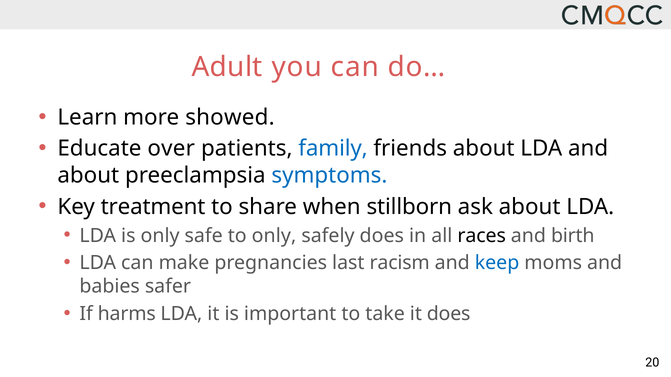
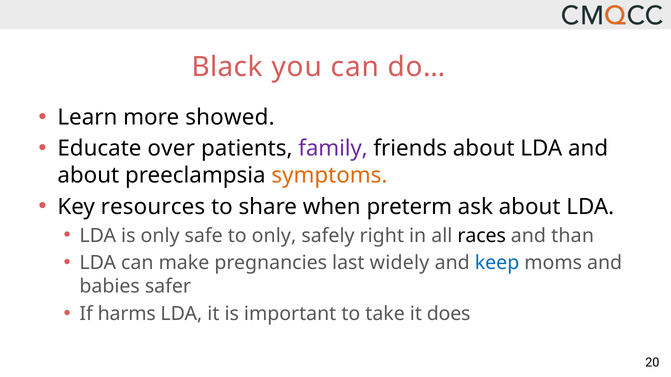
Adult: Adult -> Black
family colour: blue -> purple
symptoms colour: blue -> orange
treatment: treatment -> resources
stillborn: stillborn -> preterm
safely does: does -> right
birth: birth -> than
racism: racism -> widely
